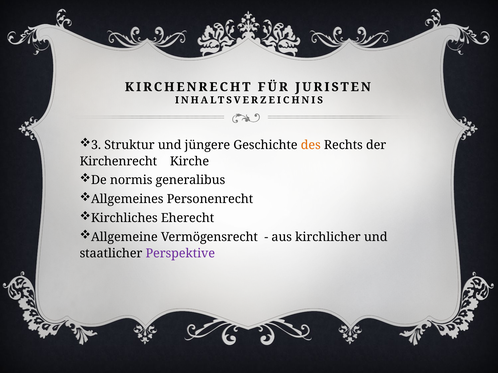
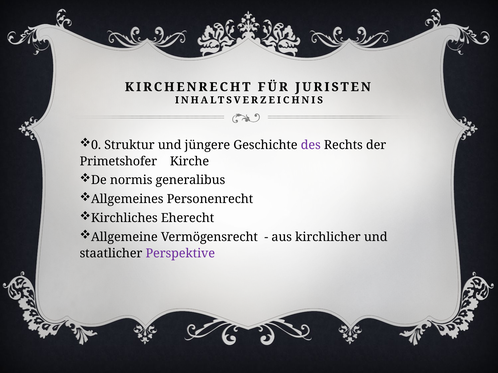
3: 3 -> 0
des colour: orange -> purple
Kirchenrecht at (118, 162): Kirchenrecht -> Primetshofer
